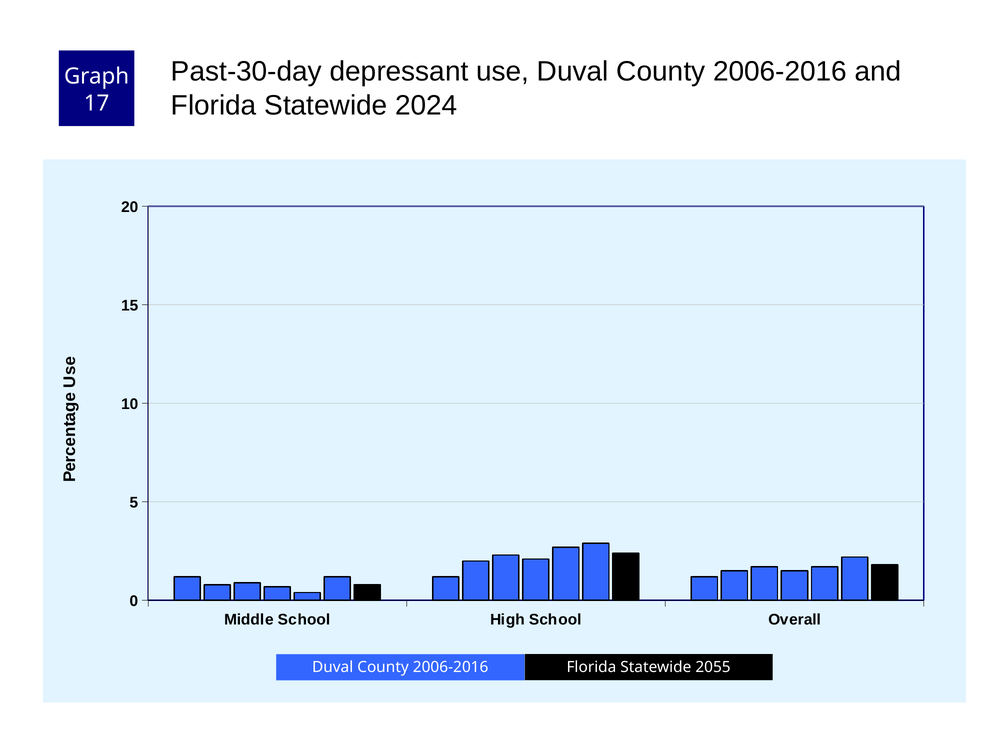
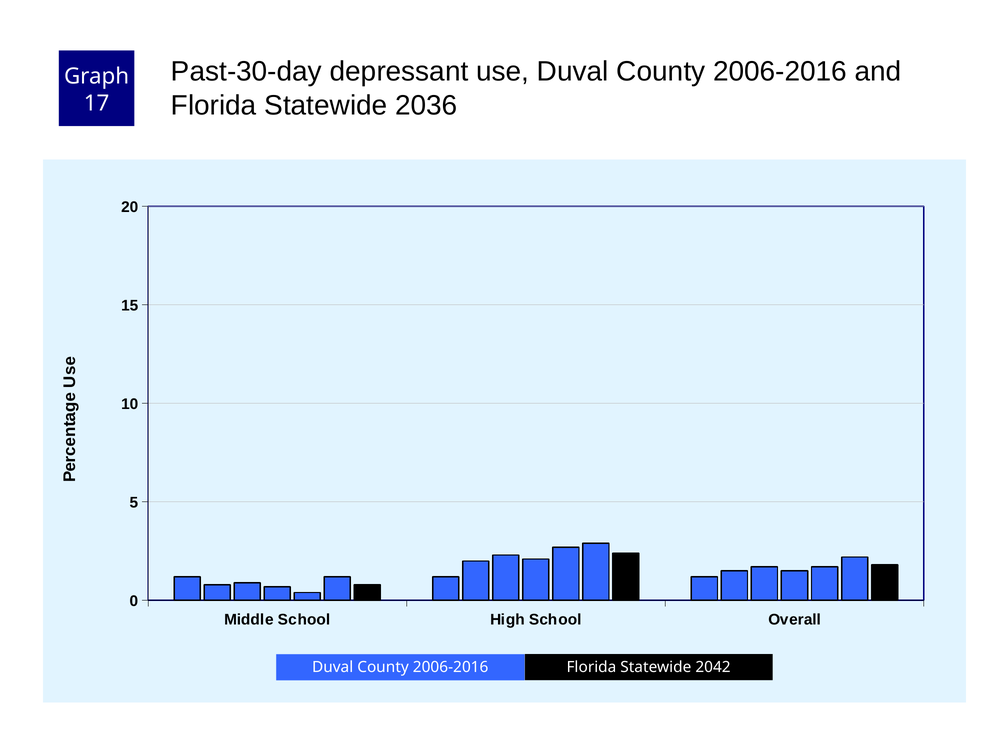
2024: 2024 -> 2036
2055: 2055 -> 2042
